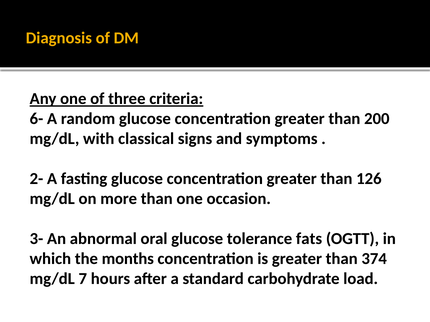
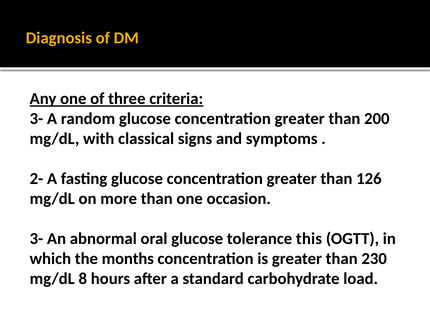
6- at (36, 119): 6- -> 3-
fats: fats -> this
374: 374 -> 230
7: 7 -> 8
